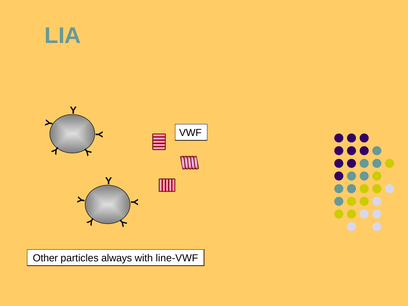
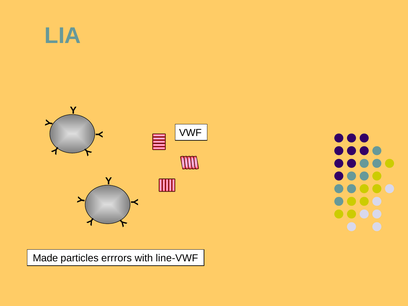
Other: Other -> Made
always: always -> errrors
